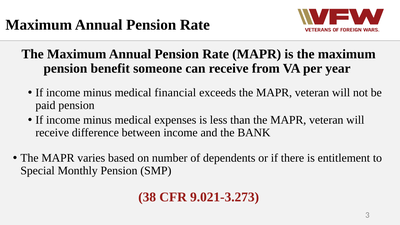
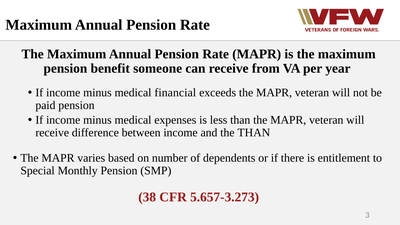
the BANK: BANK -> THAN
9.021-3.273: 9.021-3.273 -> 5.657-3.273
